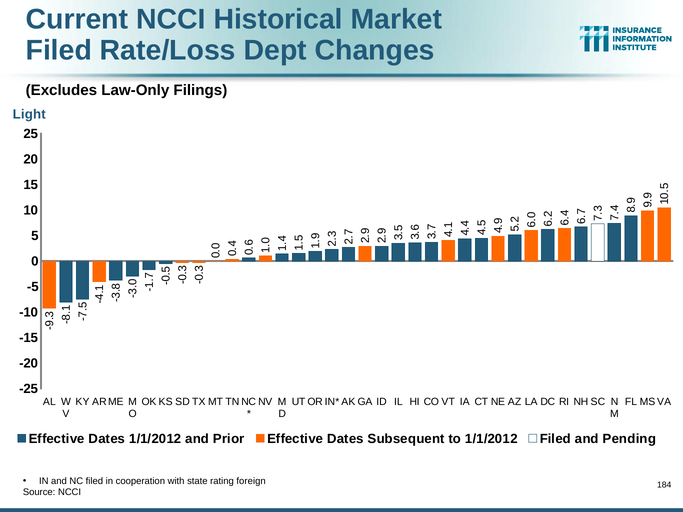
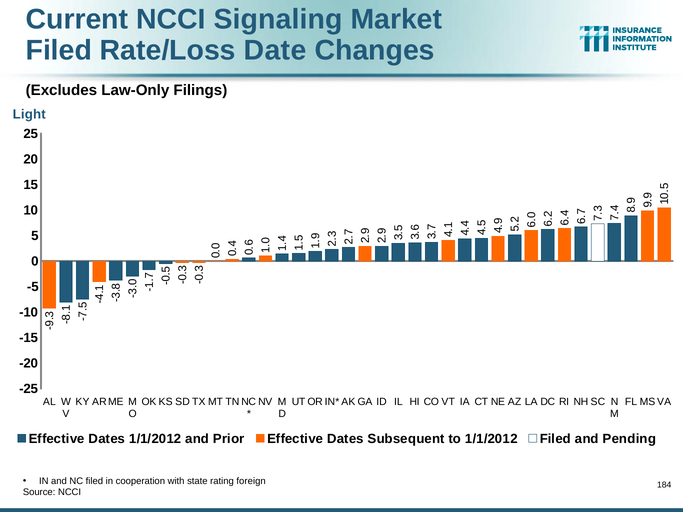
Historical: Historical -> Signaling
Dept: Dept -> Date
